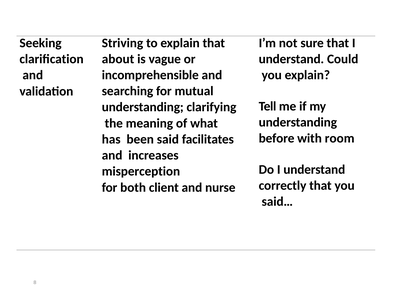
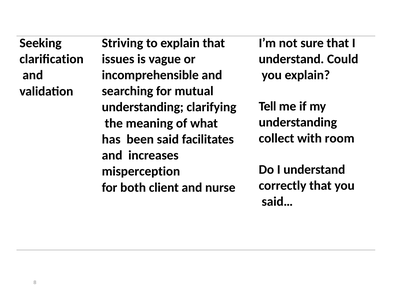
about: about -> issues
before: before -> collect
